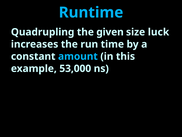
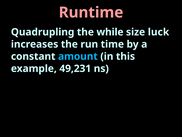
Runtime colour: light blue -> pink
given: given -> while
53,000: 53,000 -> 49,231
